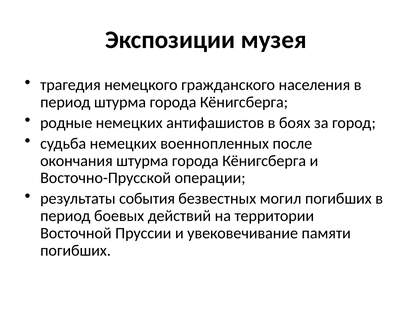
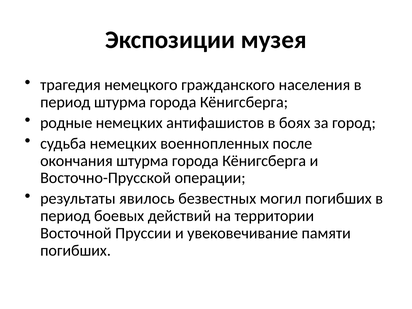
события: события -> явилось
